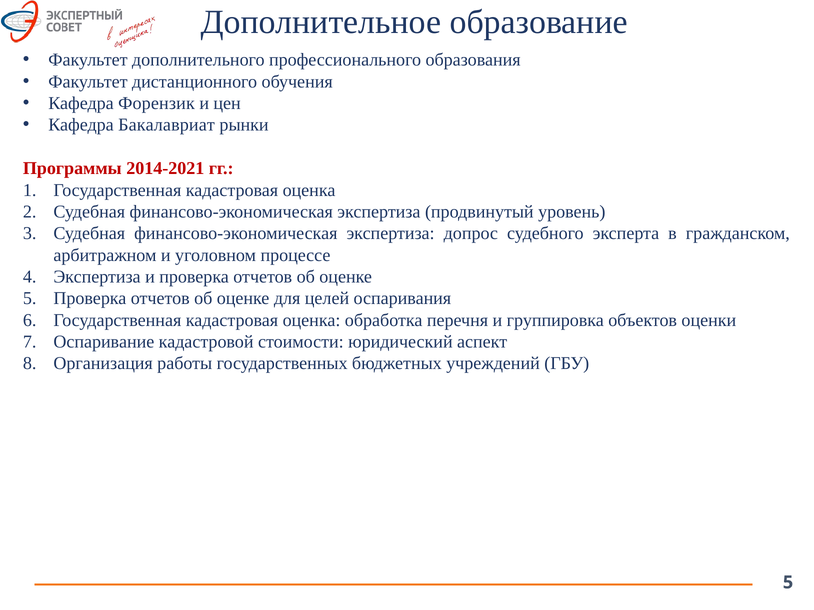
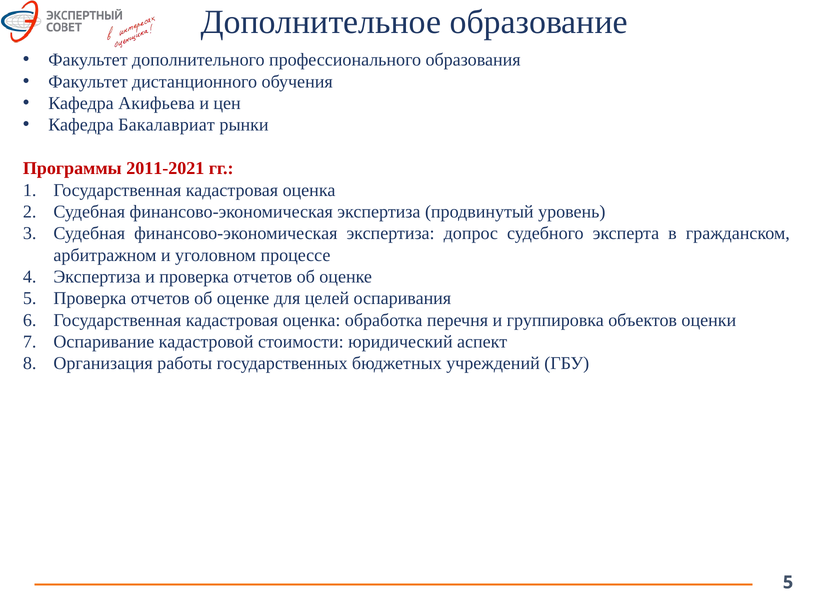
Форензик: Форензик -> Акифьева
2014-2021: 2014-2021 -> 2011-2021
